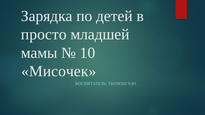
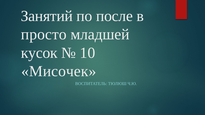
Зарядка: Зарядка -> Занятий
детей: детей -> после
мамы: мамы -> кусок
